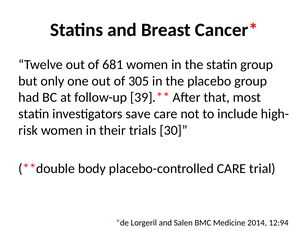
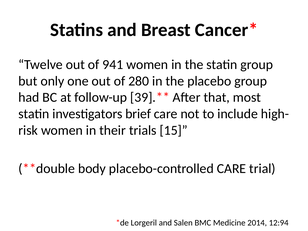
681: 681 -> 941
305: 305 -> 280
save: save -> brief
30: 30 -> 15
